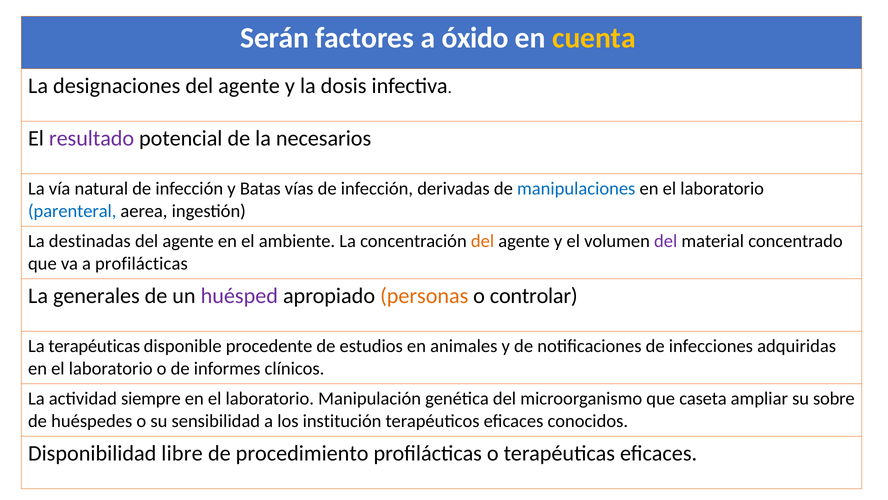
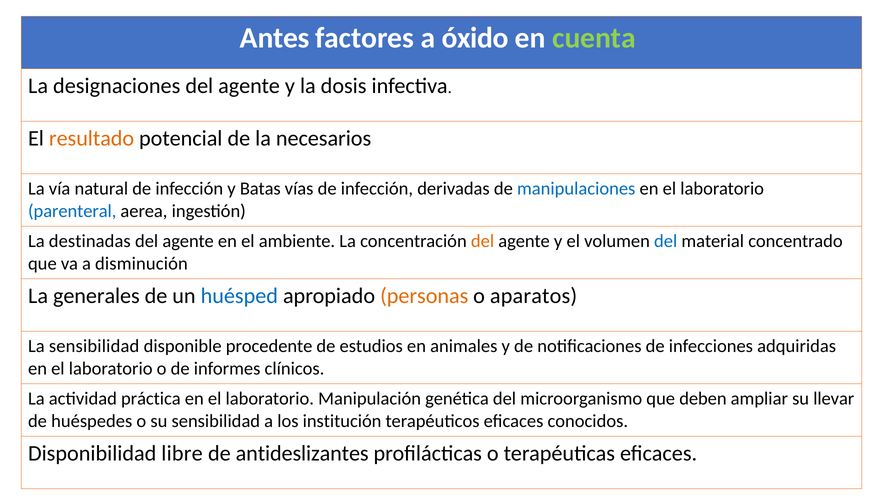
Serán: Serán -> Antes
cuenta colour: yellow -> light green
resultado colour: purple -> orange
del at (666, 241) colour: purple -> blue
a profilácticas: profilácticas -> disminución
huésped colour: purple -> blue
controlar: controlar -> aparatos
La terapéuticas: terapéuticas -> sensibilidad
siempre: siempre -> práctica
caseta: caseta -> deben
sobre: sobre -> llevar
procedimiento: procedimiento -> antideslizantes
